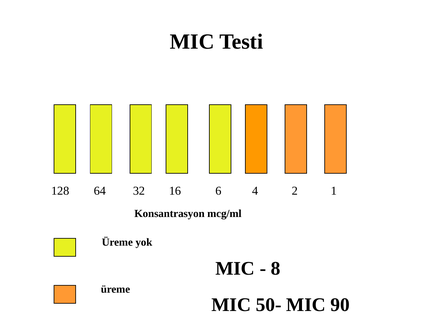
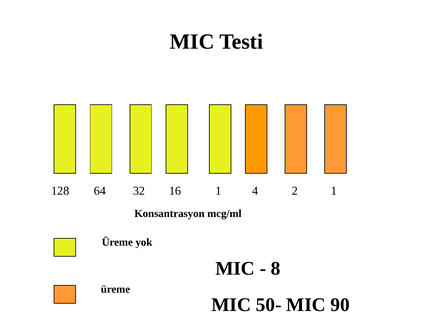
16 6: 6 -> 1
